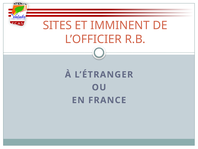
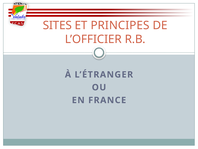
IMMINENT: IMMINENT -> PRINCIPES
